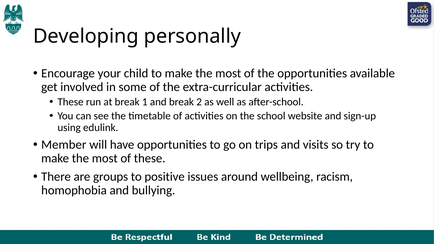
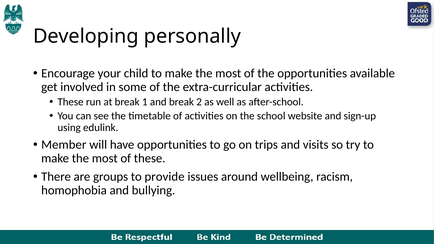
positive: positive -> provide
